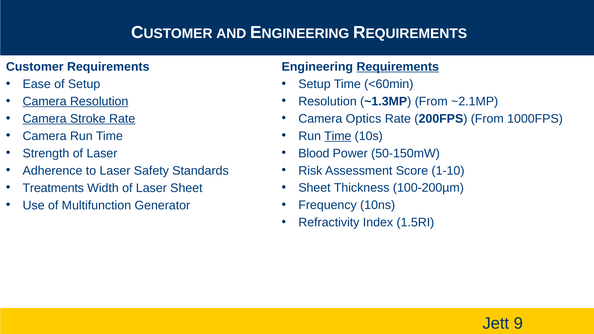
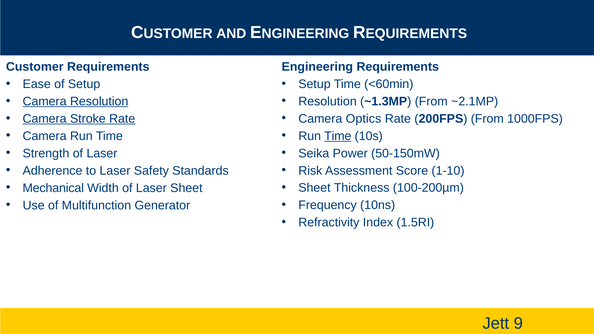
Requirements at (398, 67) underline: present -> none
Blood: Blood -> Seika
Treatments: Treatments -> Mechanical
